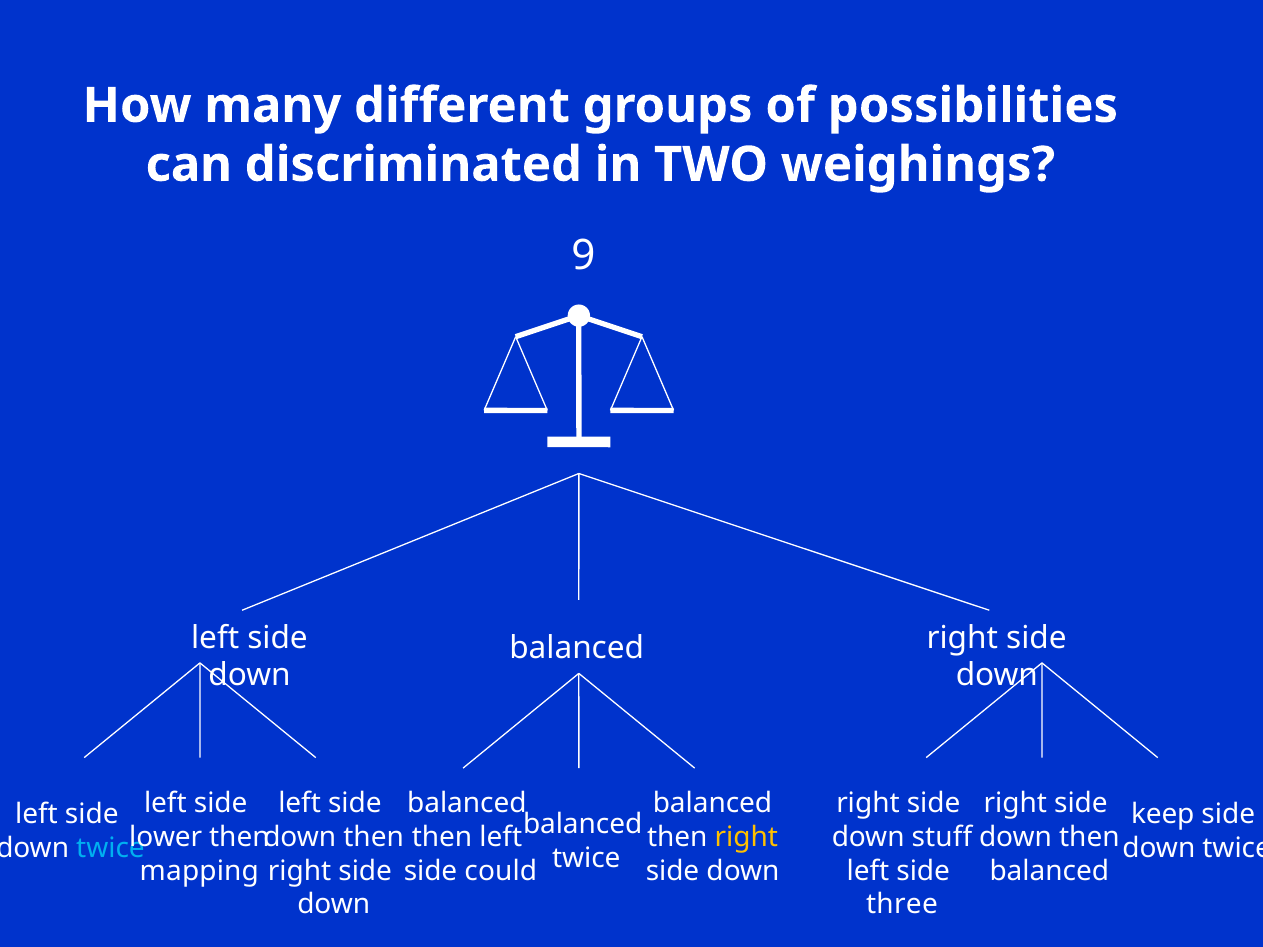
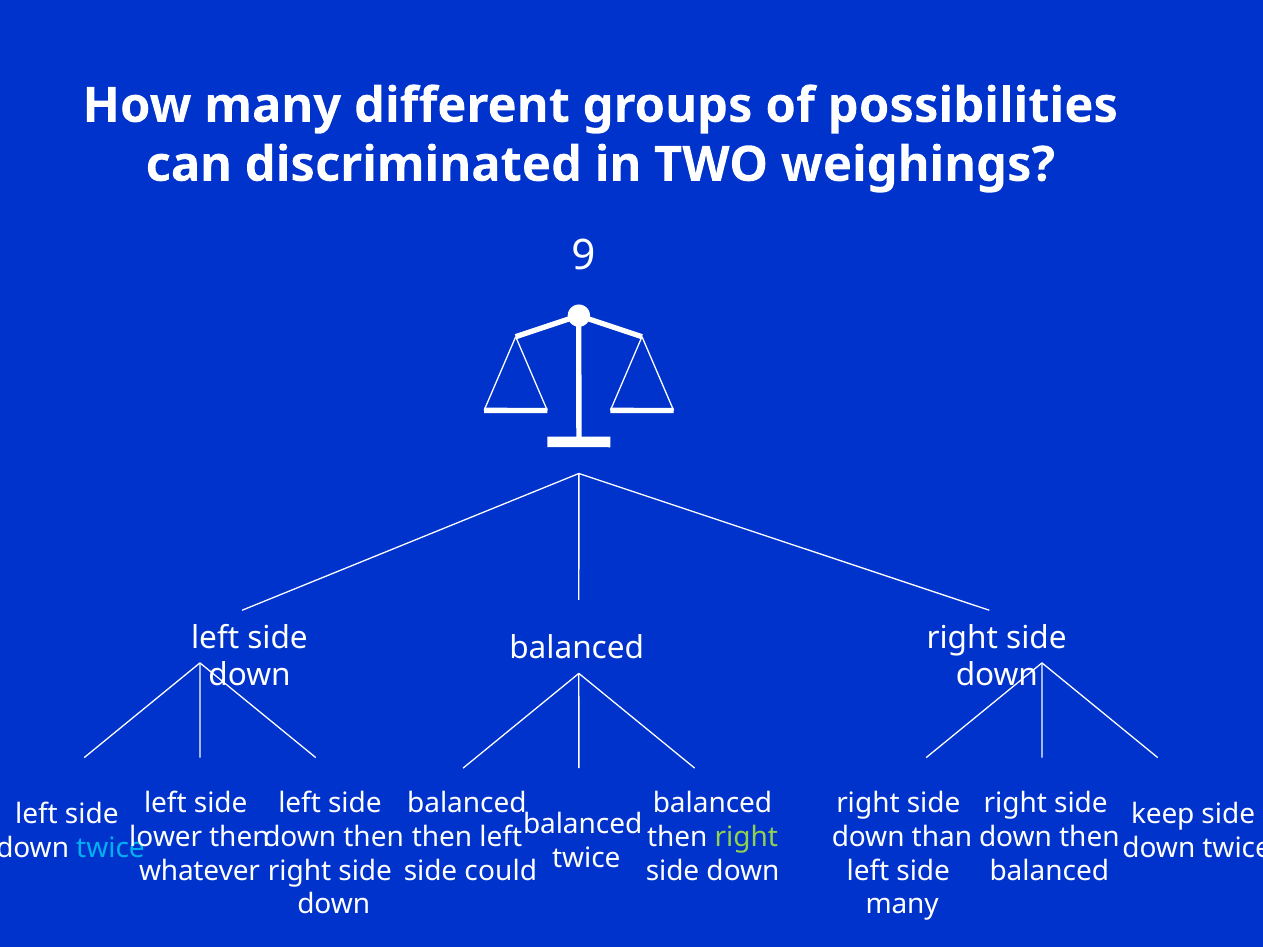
right at (746, 838) colour: yellow -> light green
stuff: stuff -> than
mapping: mapping -> whatever
three at (902, 905): three -> many
